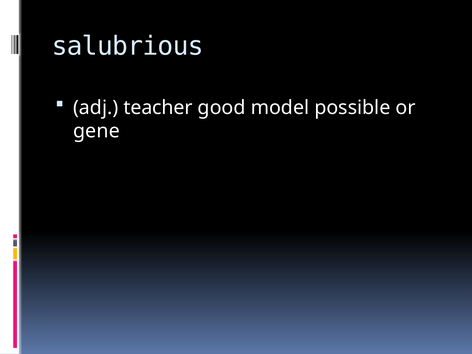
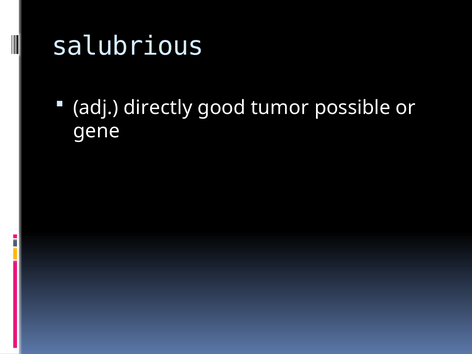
teacher: teacher -> directly
model: model -> tumor
